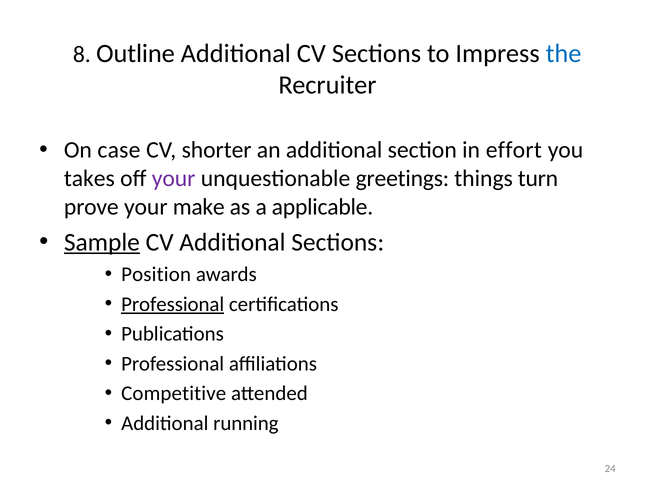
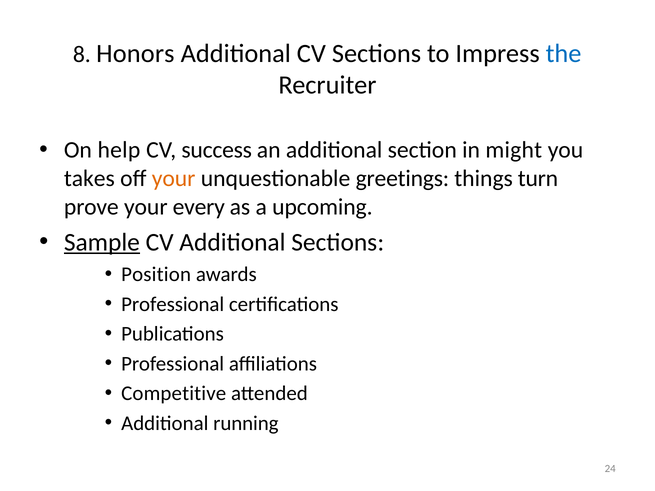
Outline: Outline -> Honors
case: case -> help
shorter: shorter -> success
effort: effort -> might
your at (174, 178) colour: purple -> orange
make: make -> every
applicable: applicable -> upcoming
Professional at (173, 304) underline: present -> none
